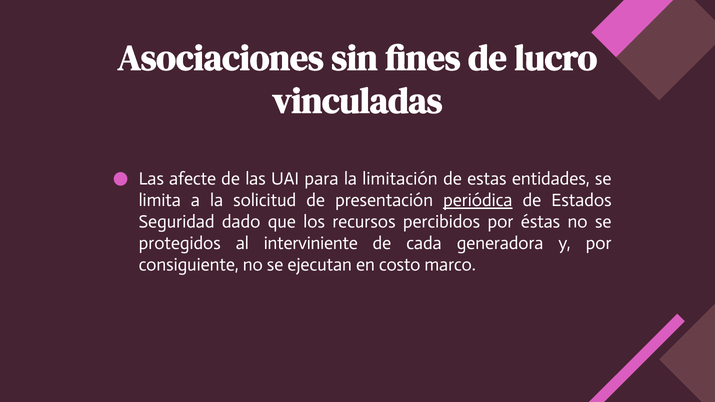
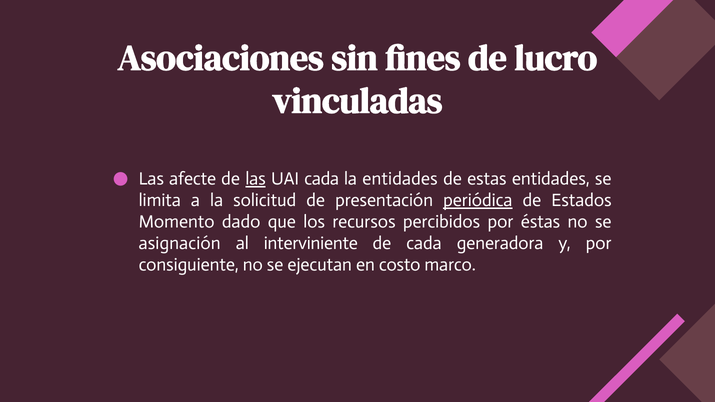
las at (256, 179) underline: none -> present
UAI para: para -> cada
la limitación: limitación -> entidades
Seguridad: Seguridad -> Momento
protegidos: protegidos -> asignación
